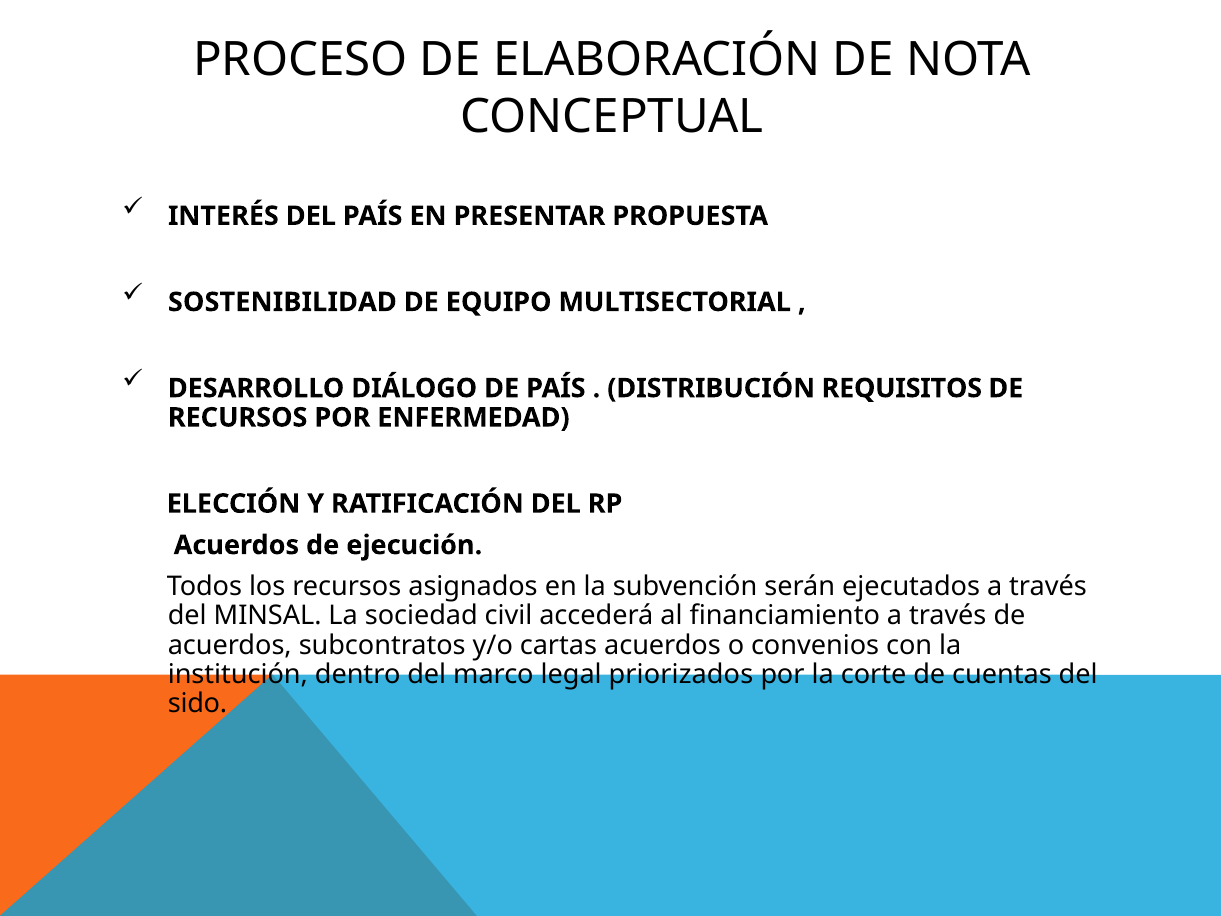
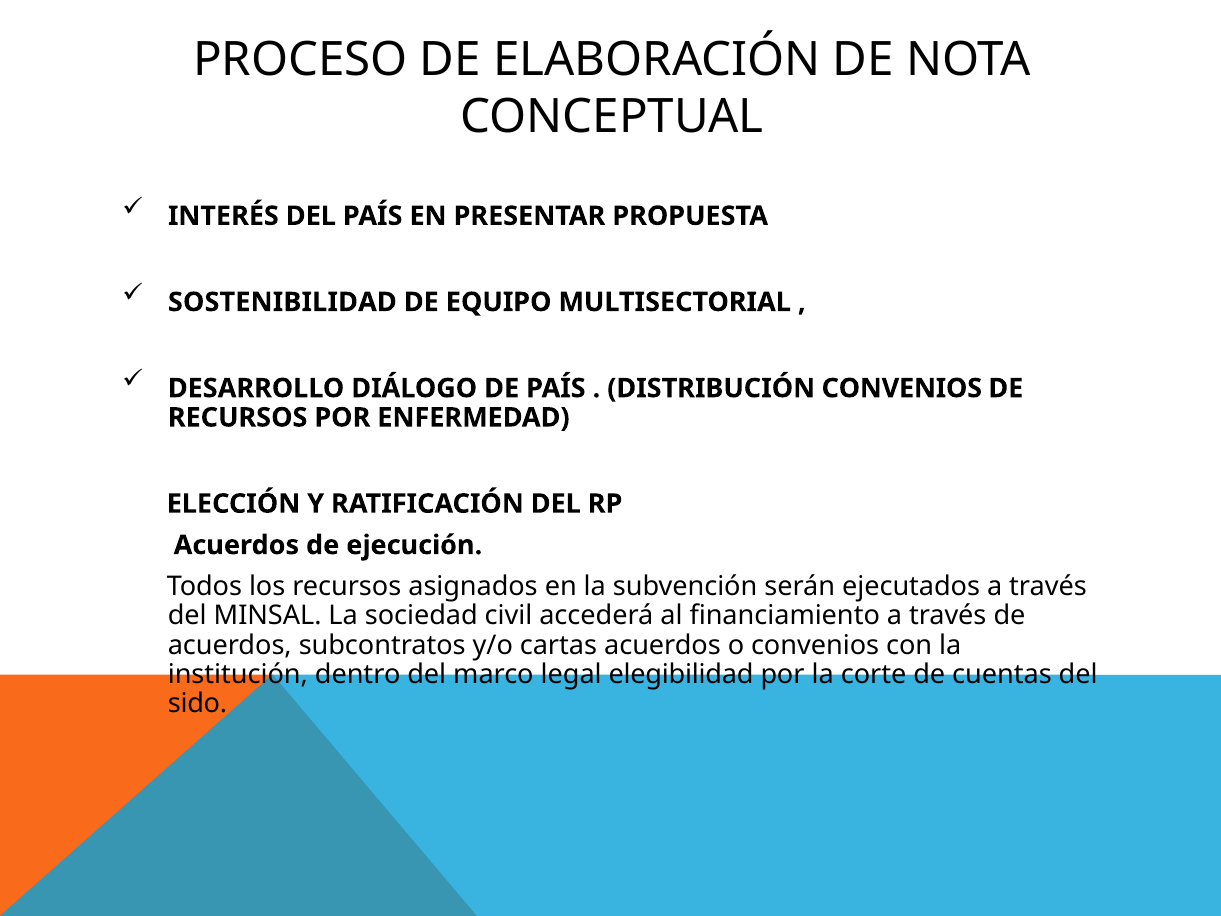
DISTRIBUCIÓN REQUISITOS: REQUISITOS -> CONVENIOS
priorizados: priorizados -> elegibilidad
